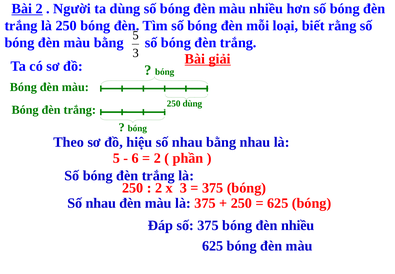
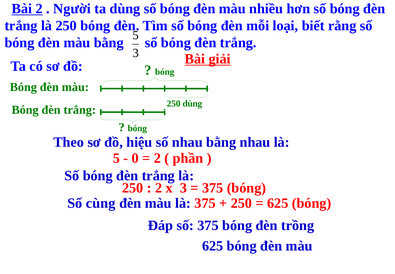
6: 6 -> 0
nhau at (101, 203): nhau -> cùng
đèn nhiều: nhiều -> trồng
